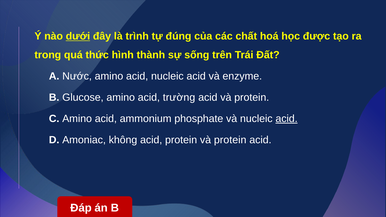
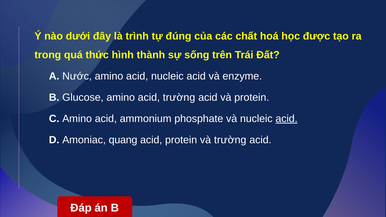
dưới underline: present -> none
không: không -> quang
protein và protein: protein -> trường
